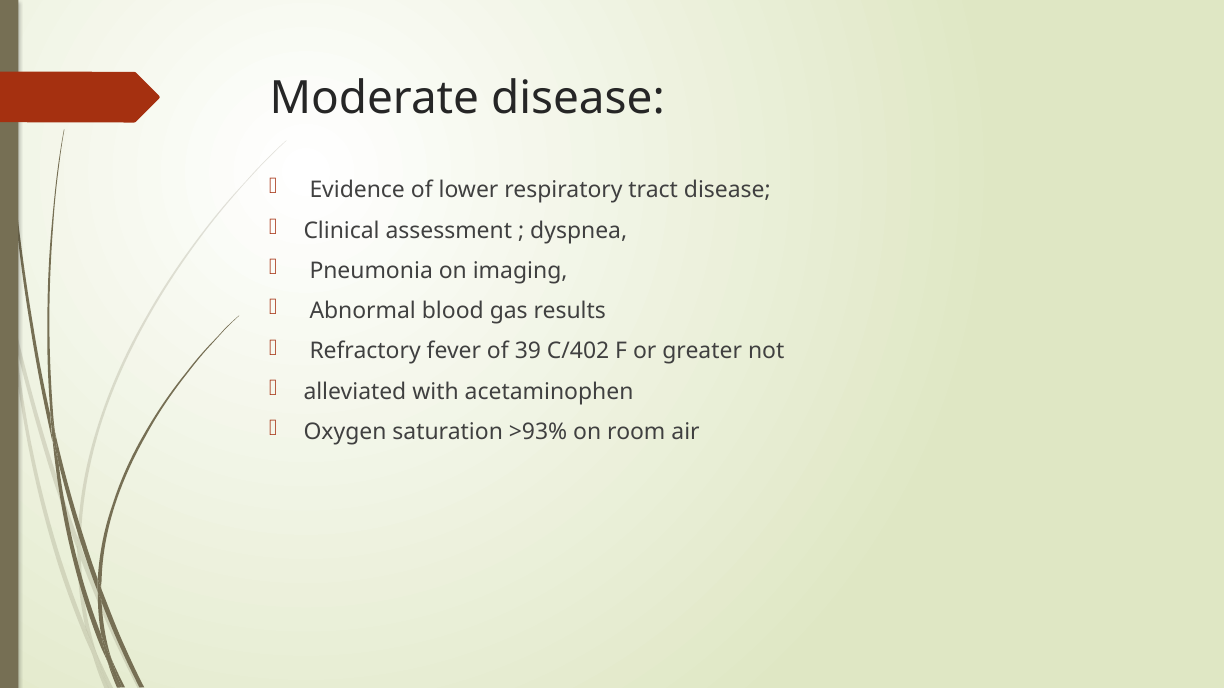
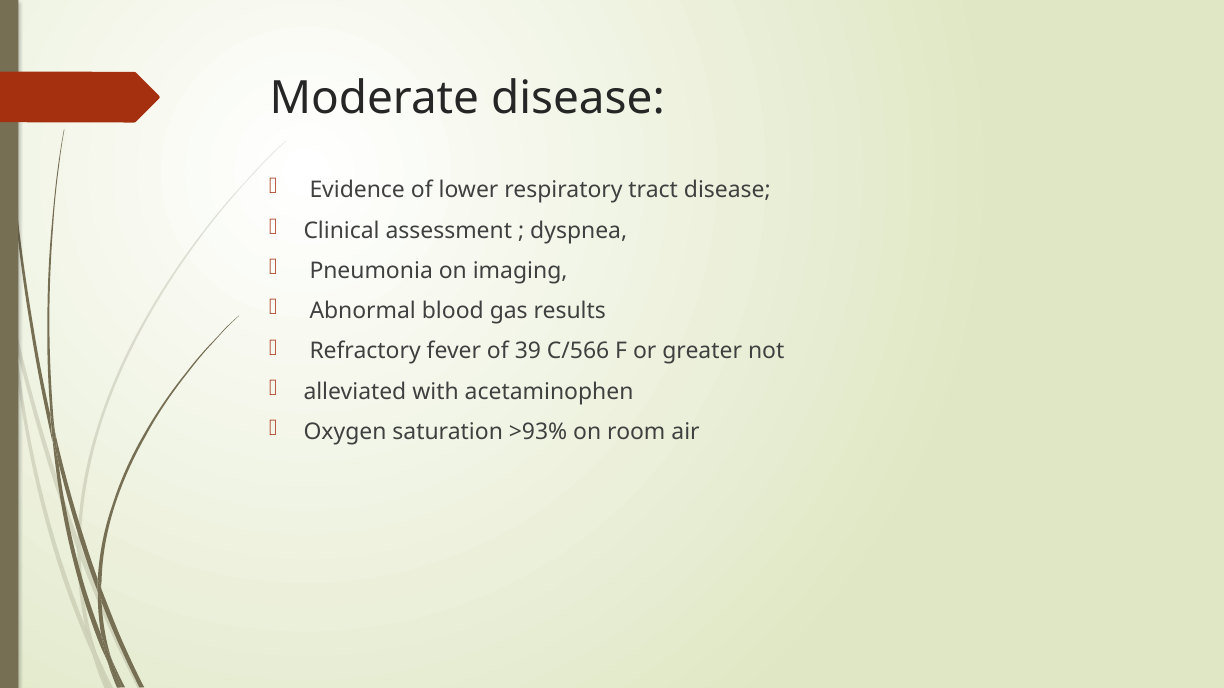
C/402: C/402 -> C/566
